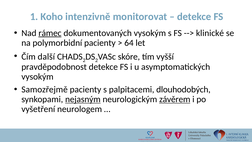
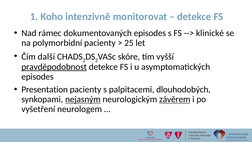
rámec underline: present -> none
dokumentovaných vysokým: vysokým -> episodes
64: 64 -> 25
pravděpodobnost underline: none -> present
vysokým at (37, 77): vysokým -> episodes
Samozřejmě: Samozřejmě -> Presentation
